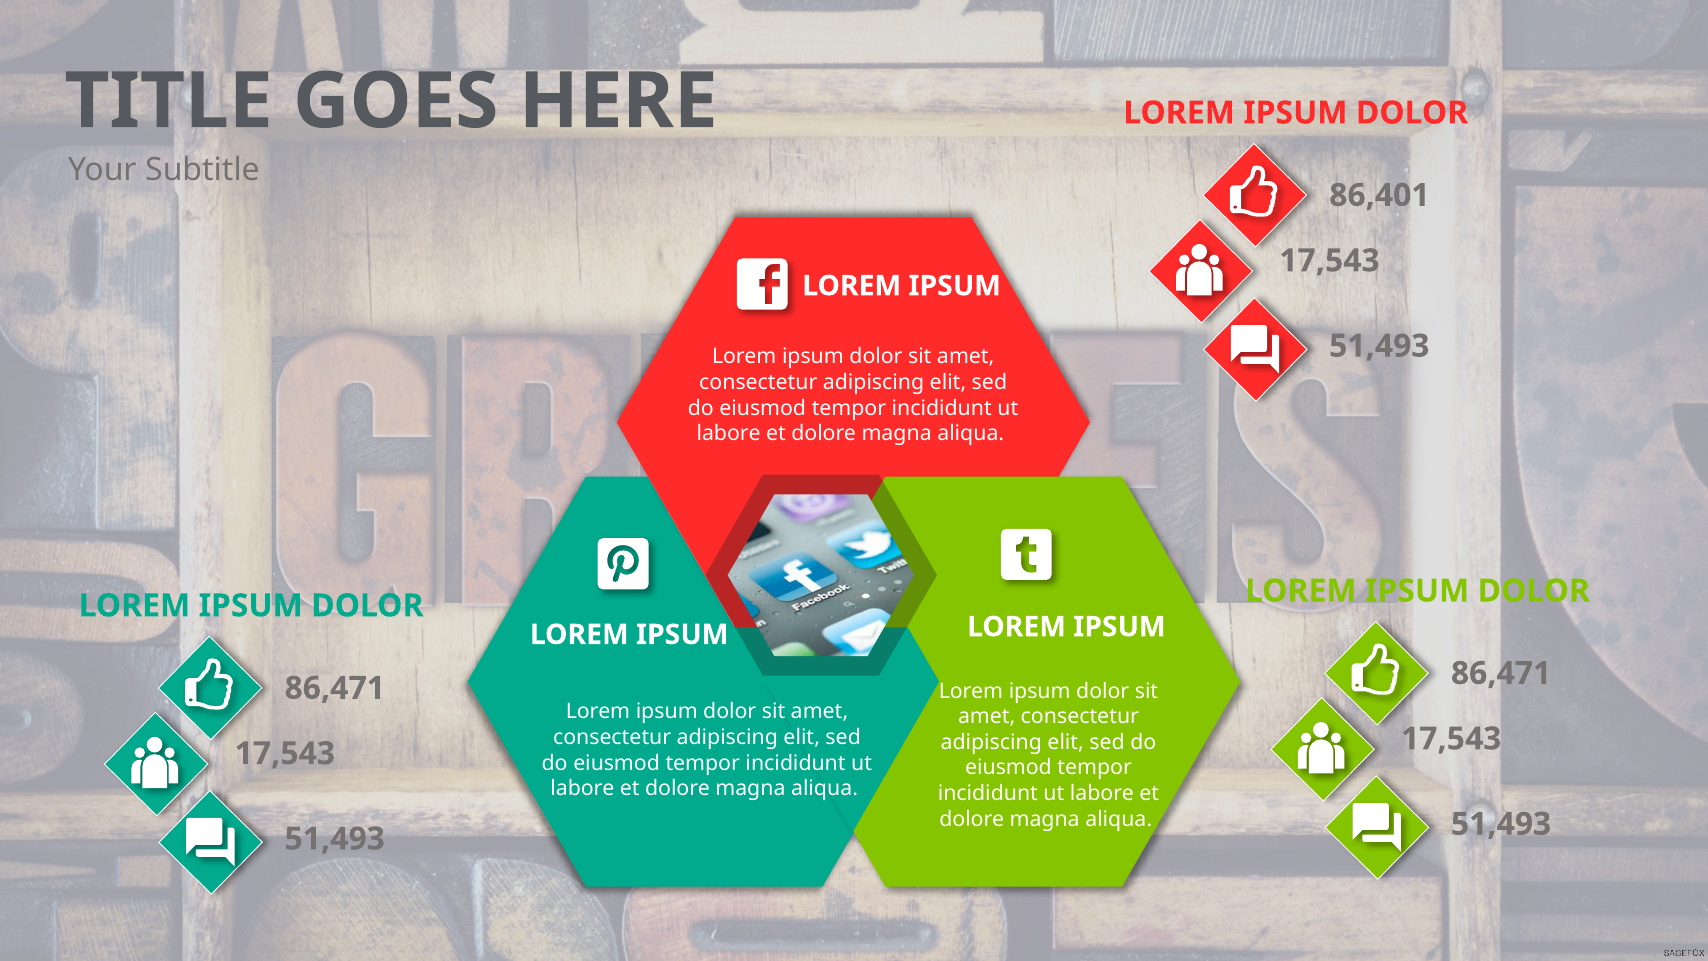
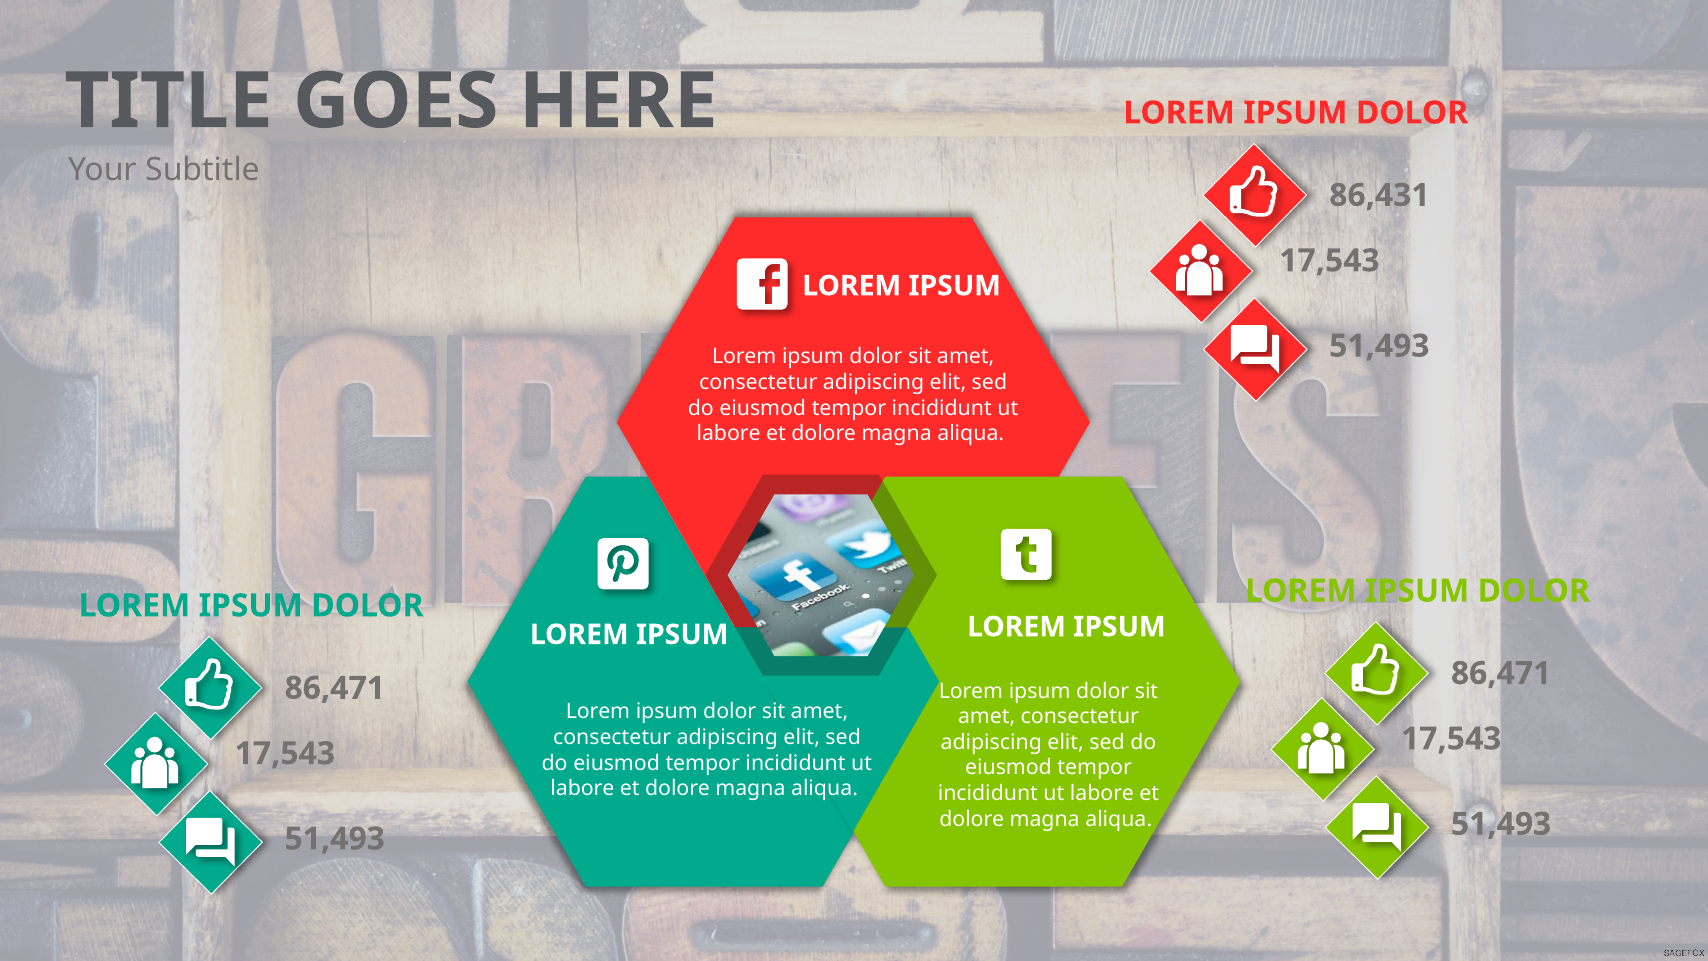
86,401: 86,401 -> 86,431
